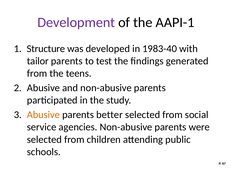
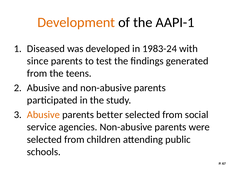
Development colour: purple -> orange
Structure: Structure -> Diseased
1983-40: 1983-40 -> 1983-24
tailor: tailor -> since
